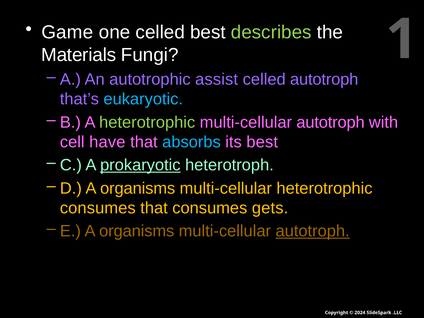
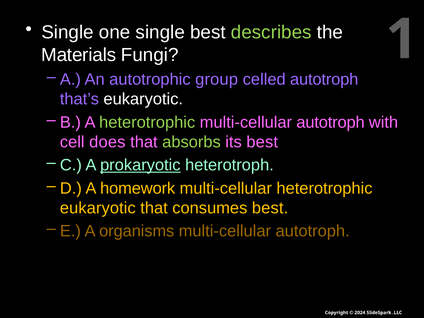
Game at (67, 32): Game -> Single
one celled: celled -> single
assist: assist -> group
eukaryotic at (143, 99) colour: light blue -> white
have: have -> does
absorbs colour: light blue -> light green
D A organisms: organisms -> homework
consumes at (98, 208): consumes -> eukaryotic
consumes gets: gets -> best
autotroph at (313, 231) underline: present -> none
